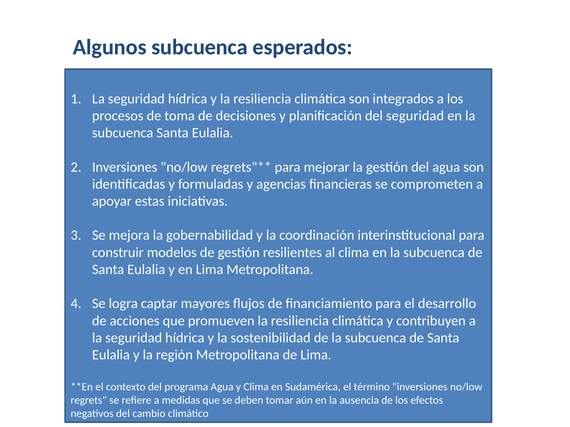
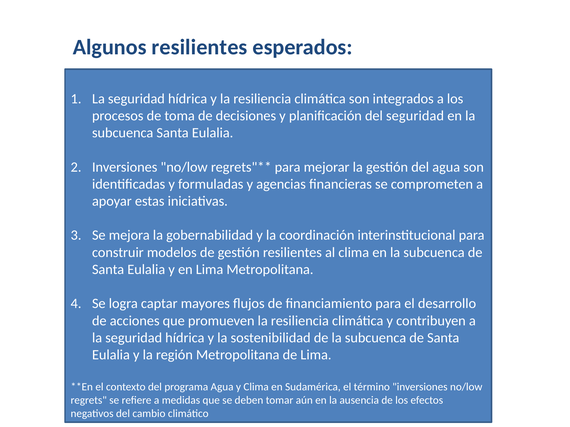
Algunos subcuenca: subcuenca -> resilientes
